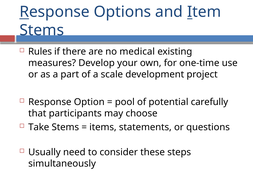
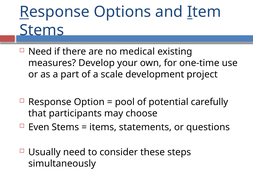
Rules at (40, 52): Rules -> Need
Take: Take -> Even
